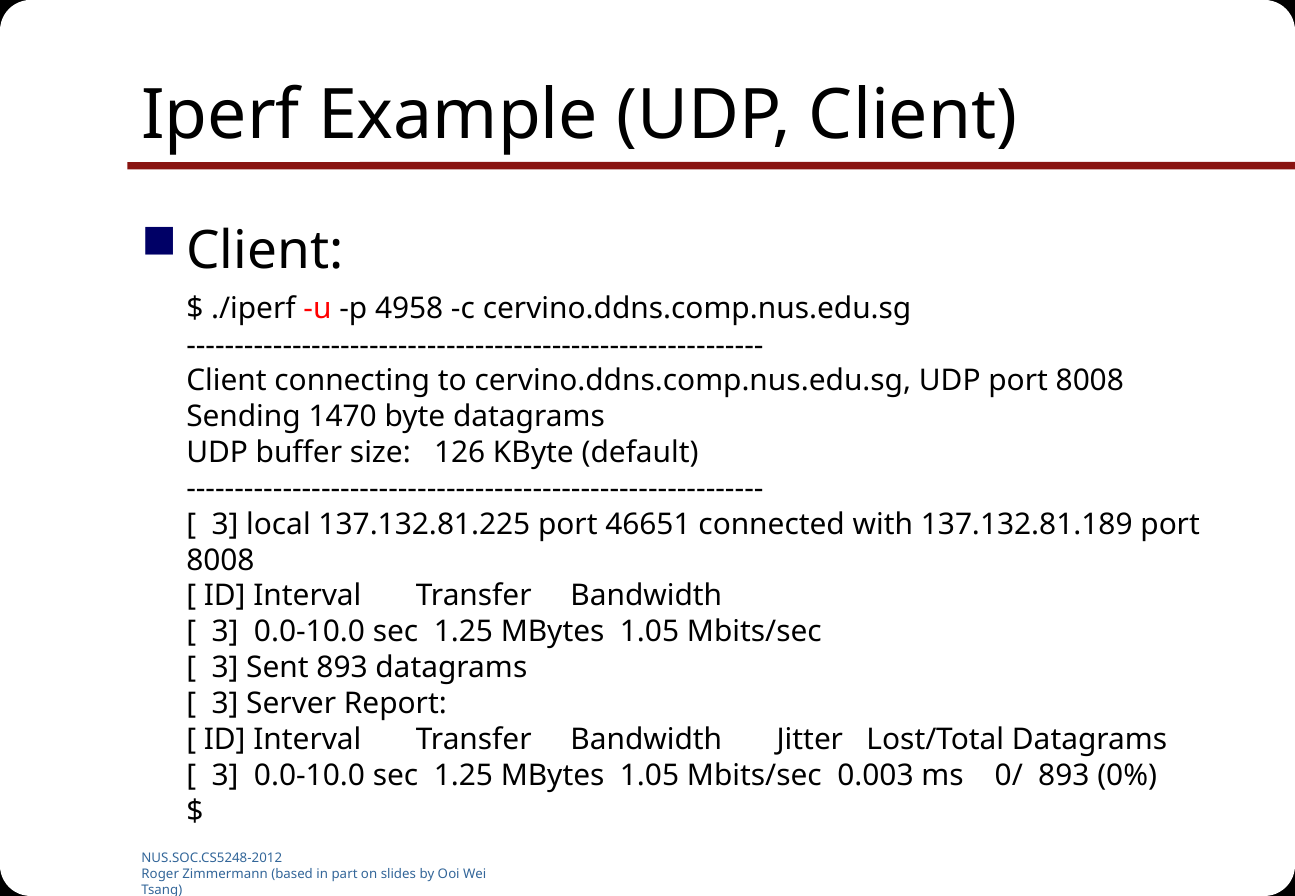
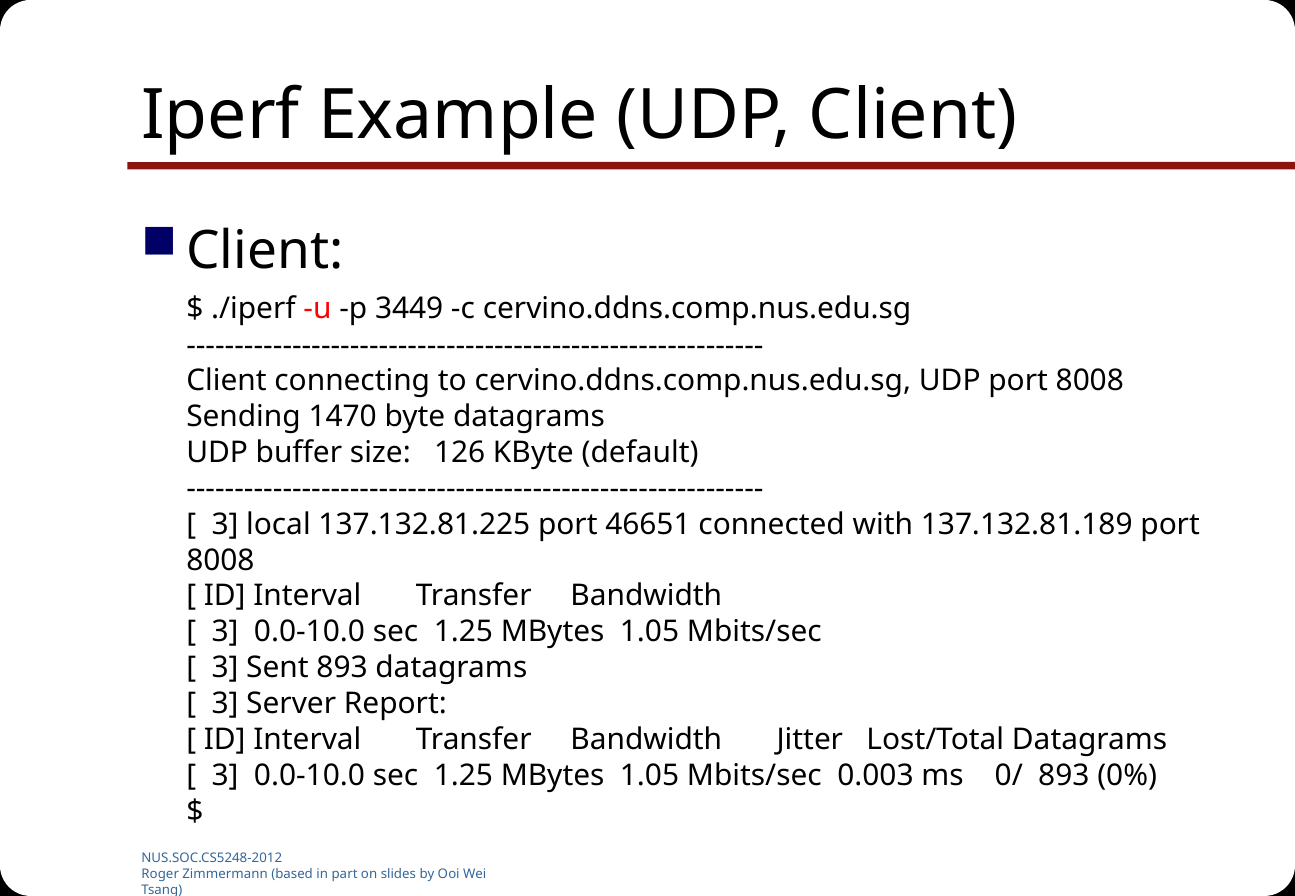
4958: 4958 -> 3449
